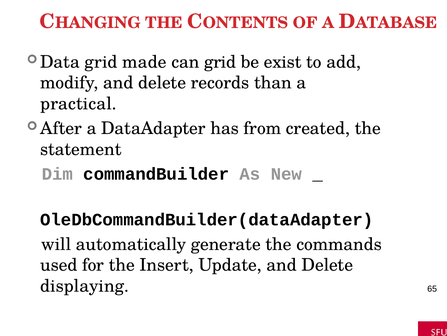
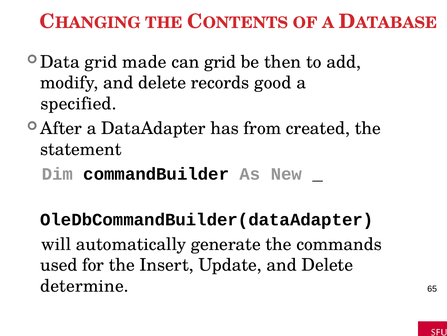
exist: exist -> then
than: than -> good
practical: practical -> specified
displaying: displaying -> determine
